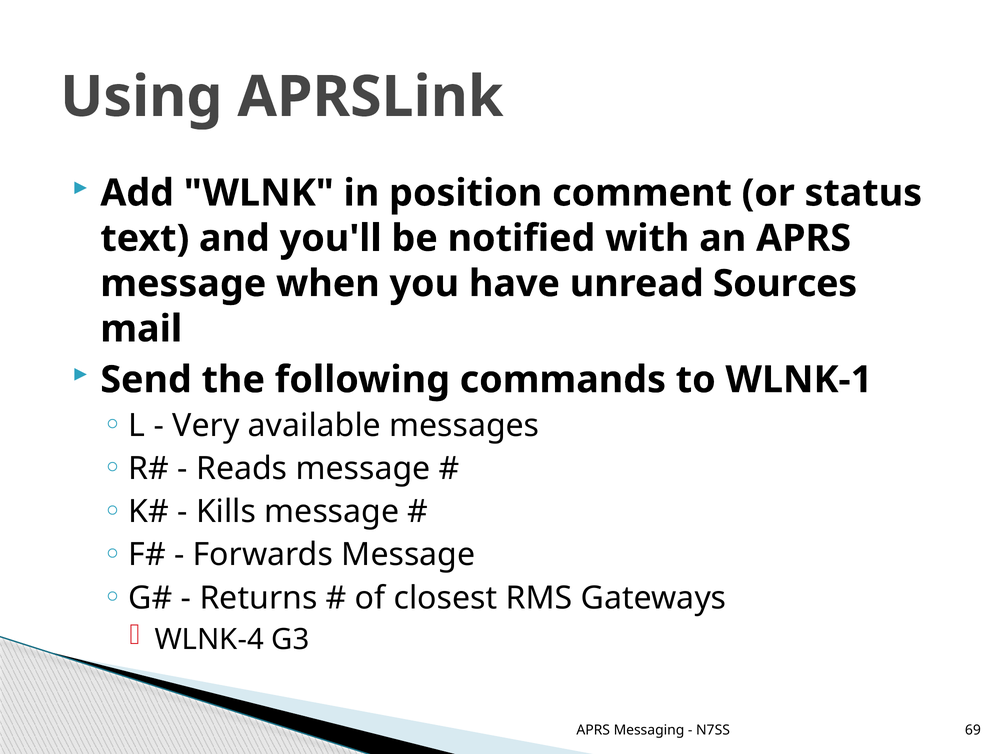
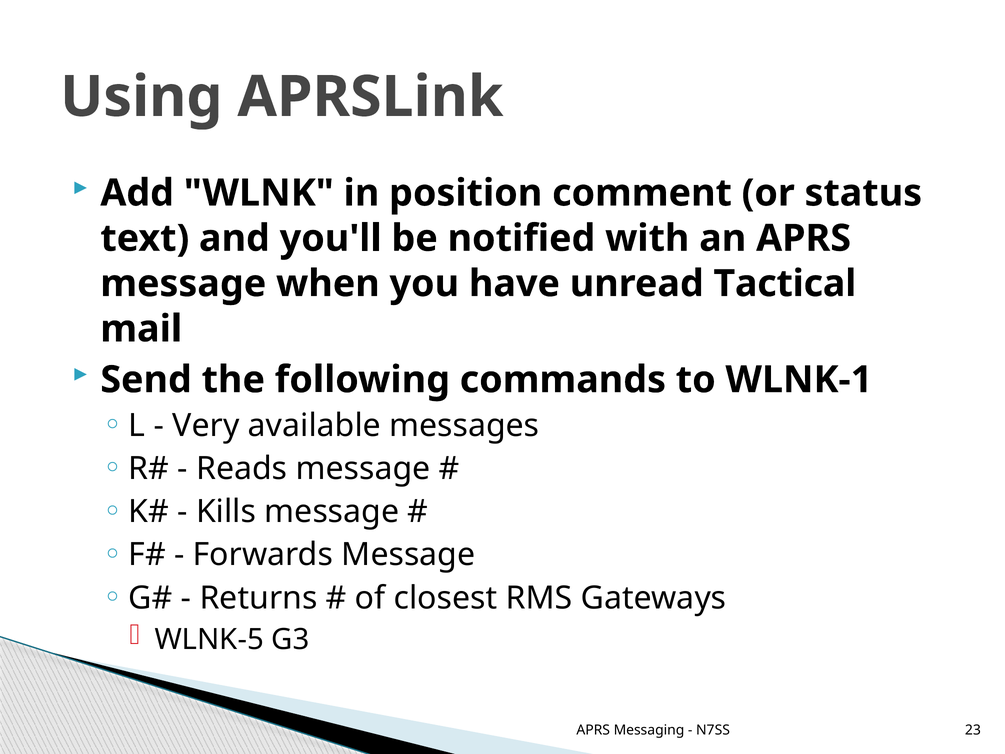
Sources: Sources -> Tactical
WLNK-4: WLNK-4 -> WLNK-5
69: 69 -> 23
